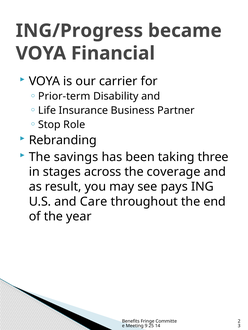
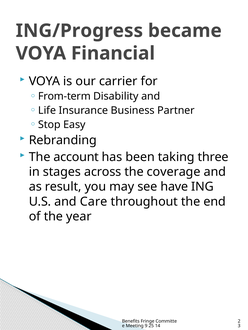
Prior-term: Prior-term -> From-term
Role: Role -> Easy
savings: savings -> account
pays: pays -> have
